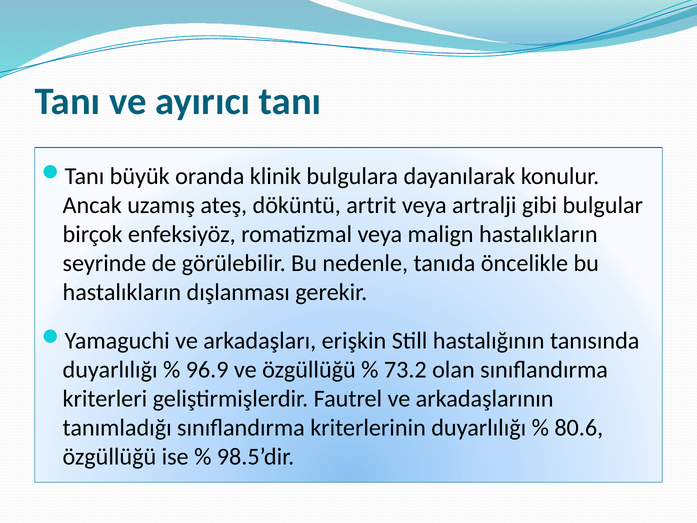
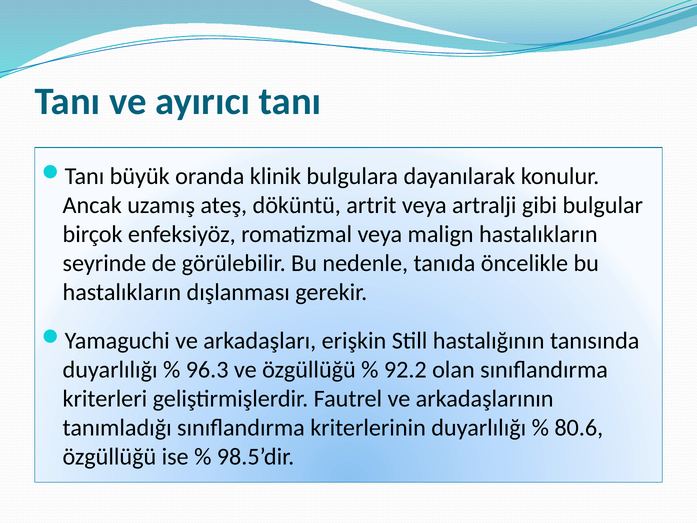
96.9: 96.9 -> 96.3
73.2: 73.2 -> 92.2
